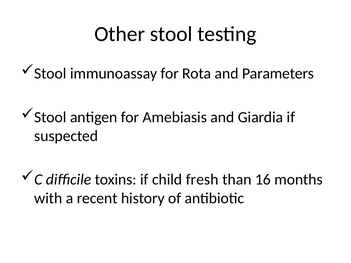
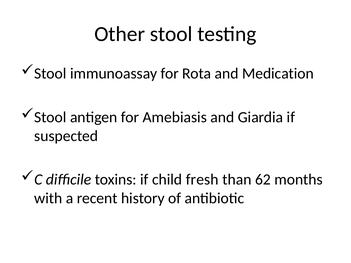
Parameters: Parameters -> Medication
16: 16 -> 62
